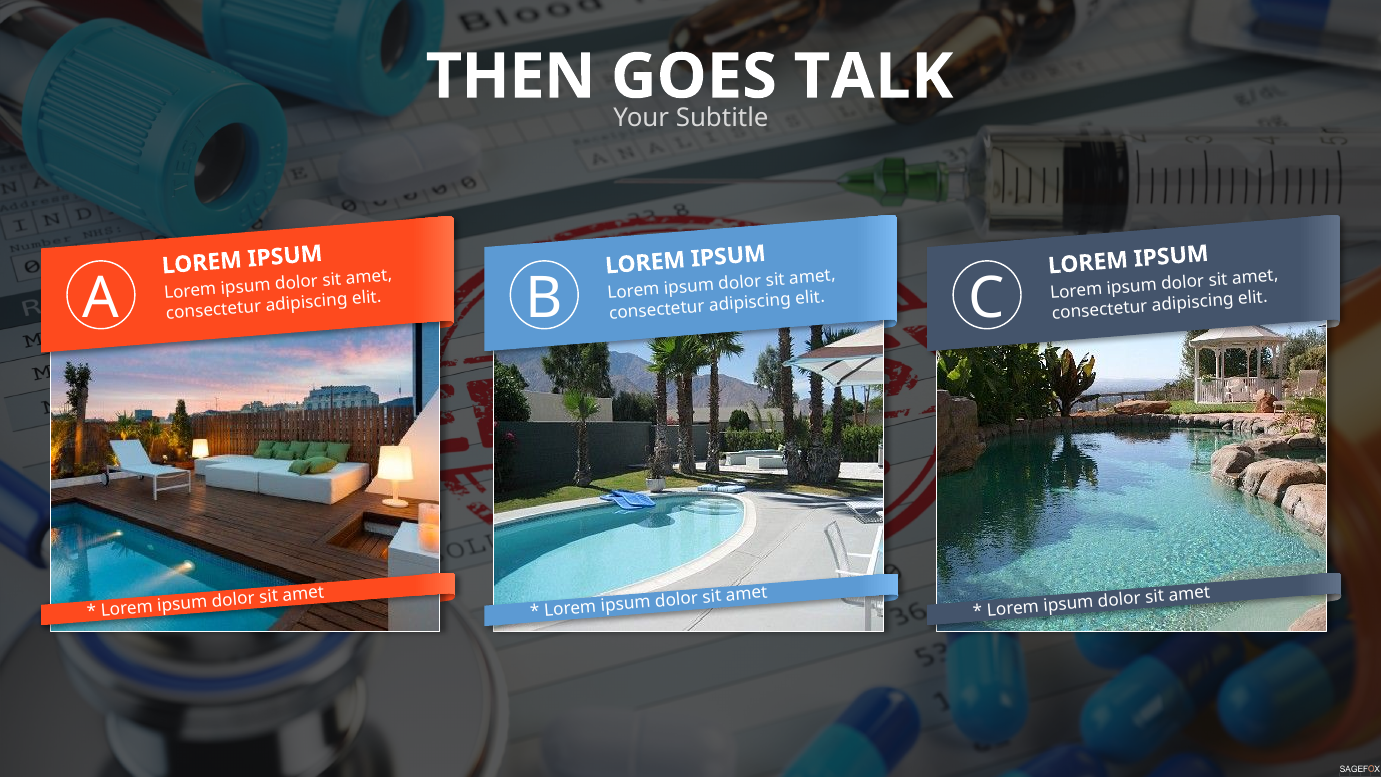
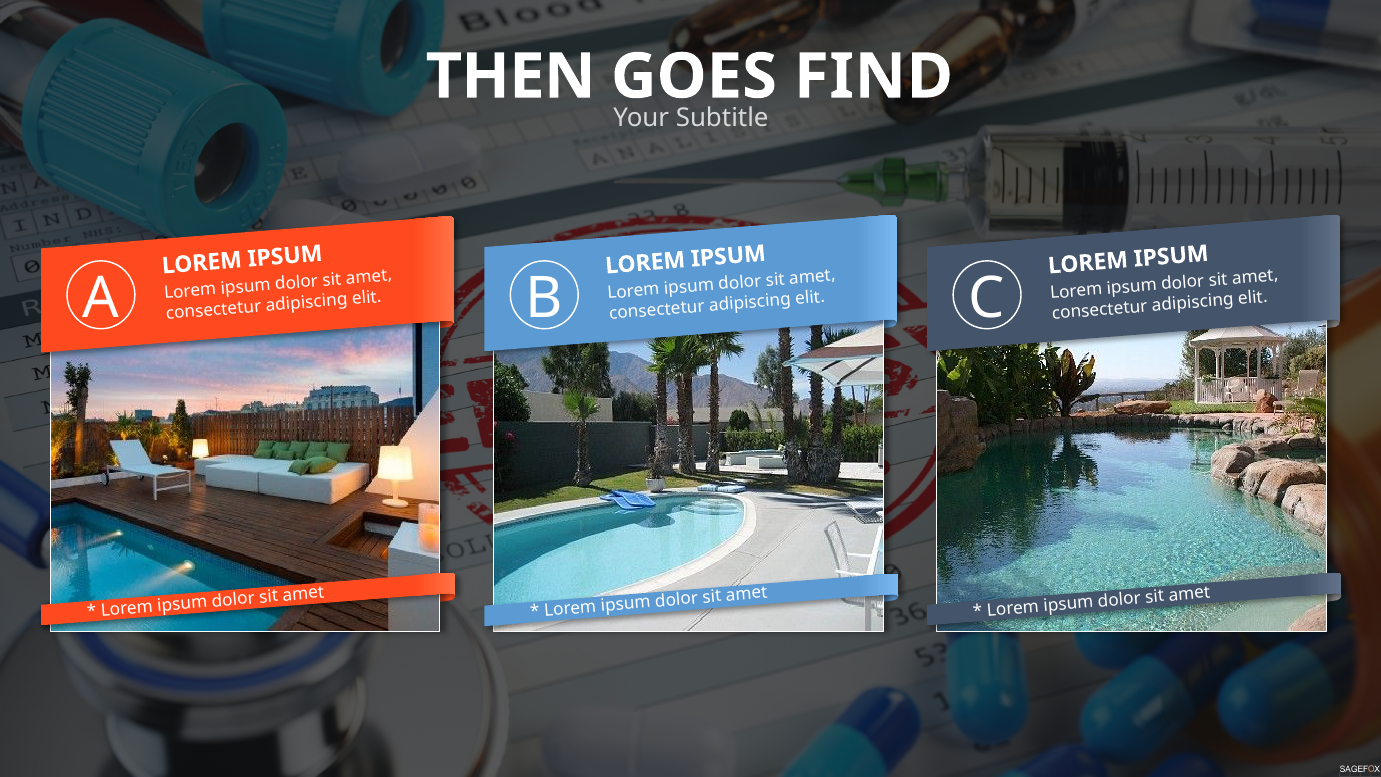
TALK: TALK -> FIND
